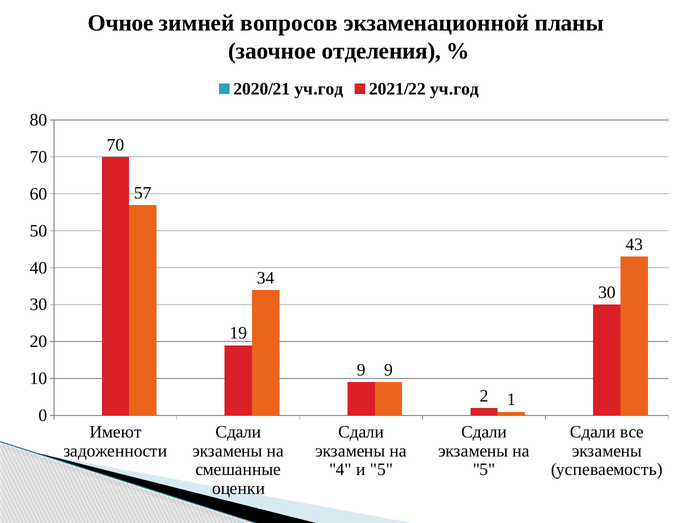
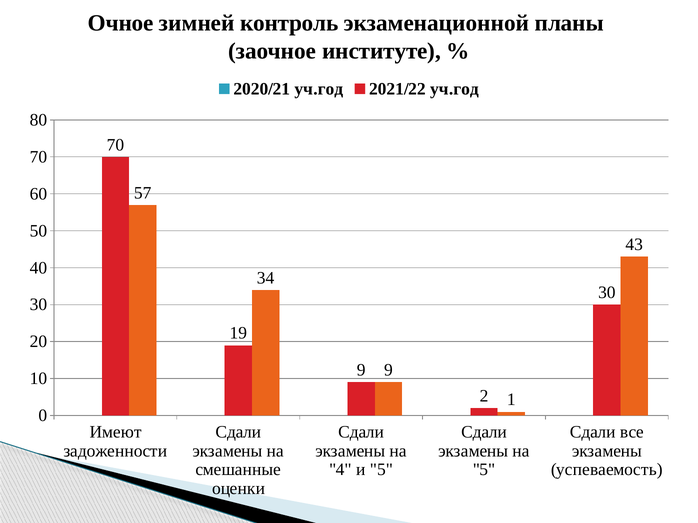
вопросов: вопросов -> контроль
отделения: отделения -> институте
